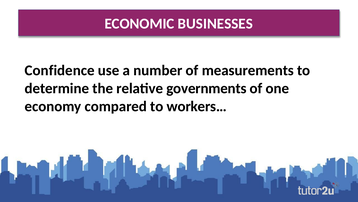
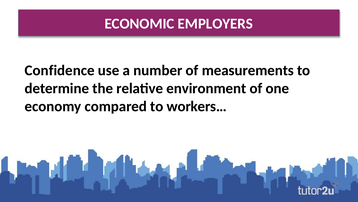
BUSINESSES: BUSINESSES -> EMPLOYERS
governments: governments -> environment
